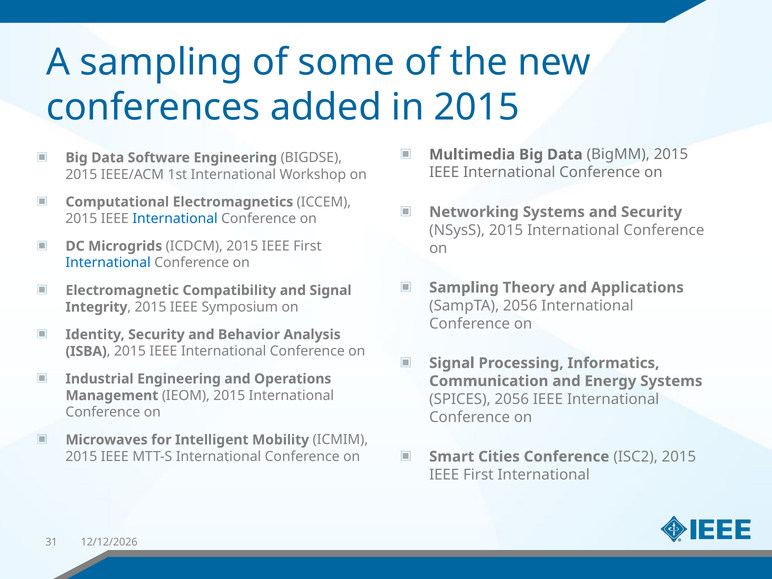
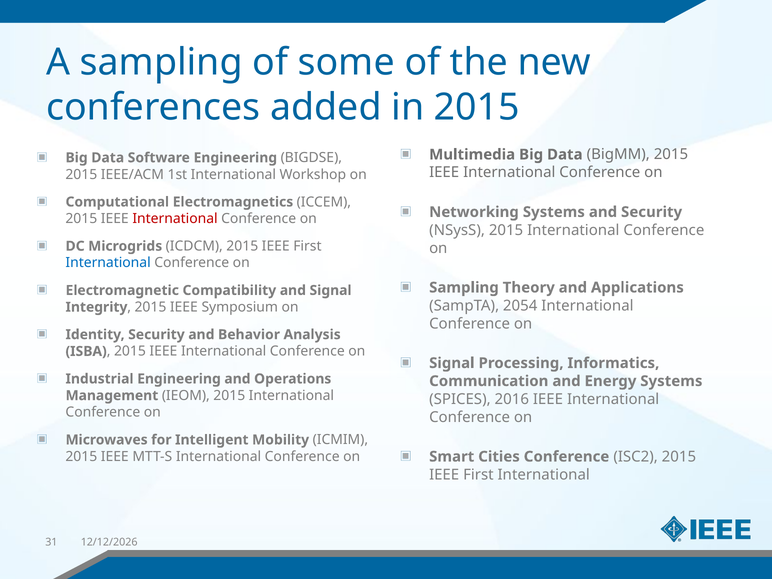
International at (175, 219) colour: blue -> red
SampTA 2056: 2056 -> 2054
SPICES 2056: 2056 -> 2016
